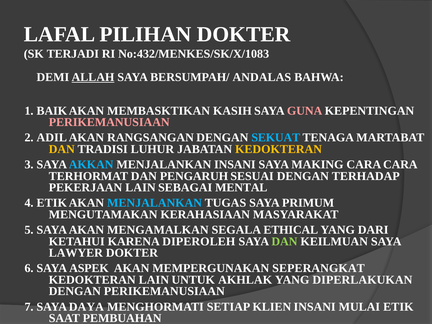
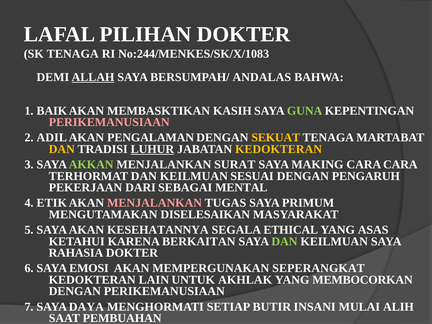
SK TERJADI: TERJADI -> TENAGA
No:432/MENKES/SK/X/1083: No:432/MENKES/SK/X/1083 -> No:244/MENKES/SK/X/1083
GUNA colour: pink -> light green
RANGSANGAN: RANGSANGAN -> PENGALAMAN
SEKUAT colour: light blue -> yellow
LUHUR underline: none -> present
AKKAN colour: light blue -> light green
MENJALANKAN INSANI: INSANI -> SURAT
TERHORMAT DAN PENGARUH: PENGARUH -> KEILMUAN
TERHADAP: TERHADAP -> PENGARUH
PEKERJAAN LAIN: LAIN -> DARI
MENJALANKAN at (155, 203) colour: light blue -> pink
KERAHASIAAN: KERAHASIAAN -> DISELESAIKAN
MENGAMALKAN: MENGAMALKAN -> KESEHATANNYA
DARI: DARI -> ASAS
DIPEROLEH: DIPEROLEH -> BERKAITAN
LAWYER: LAWYER -> RAHASIA
ASPEK: ASPEK -> EMOSI
DIPERLAKUKAN: DIPERLAKUKAN -> MEMBOCORKAN
KLIEN: KLIEN -> BUTIR
MULAI ETIK: ETIK -> ALIH
